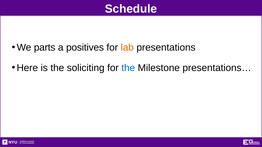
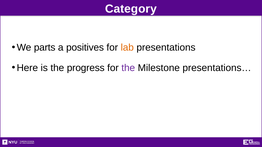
Schedule: Schedule -> Category
soliciting: soliciting -> progress
the at (128, 68) colour: blue -> purple
